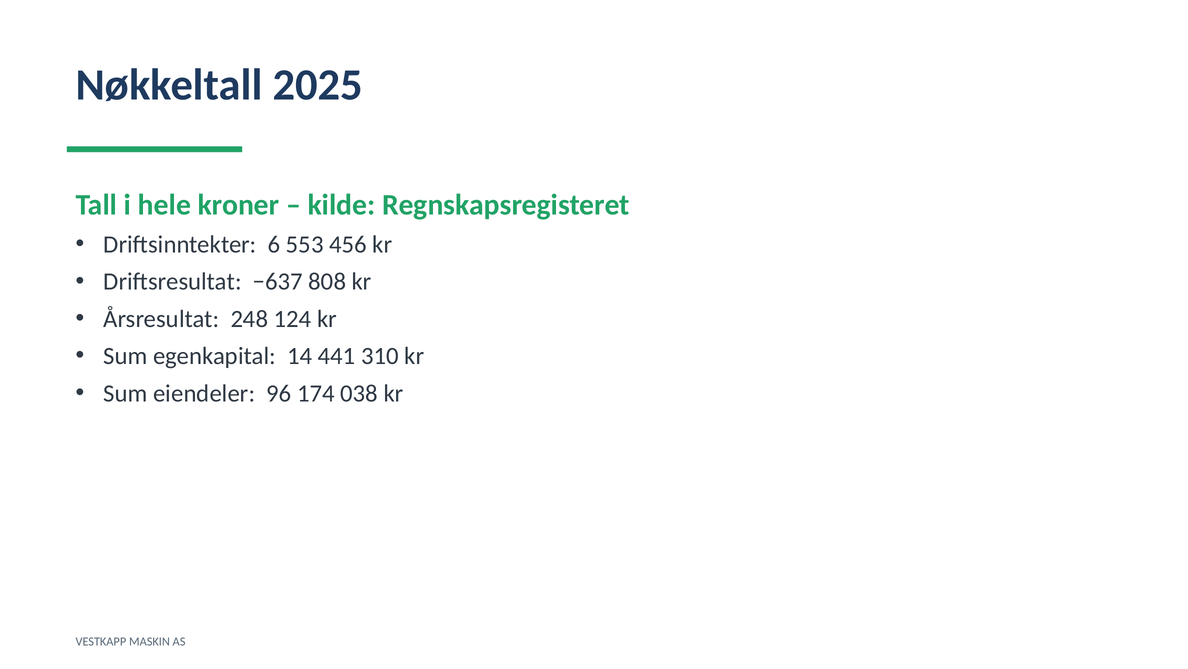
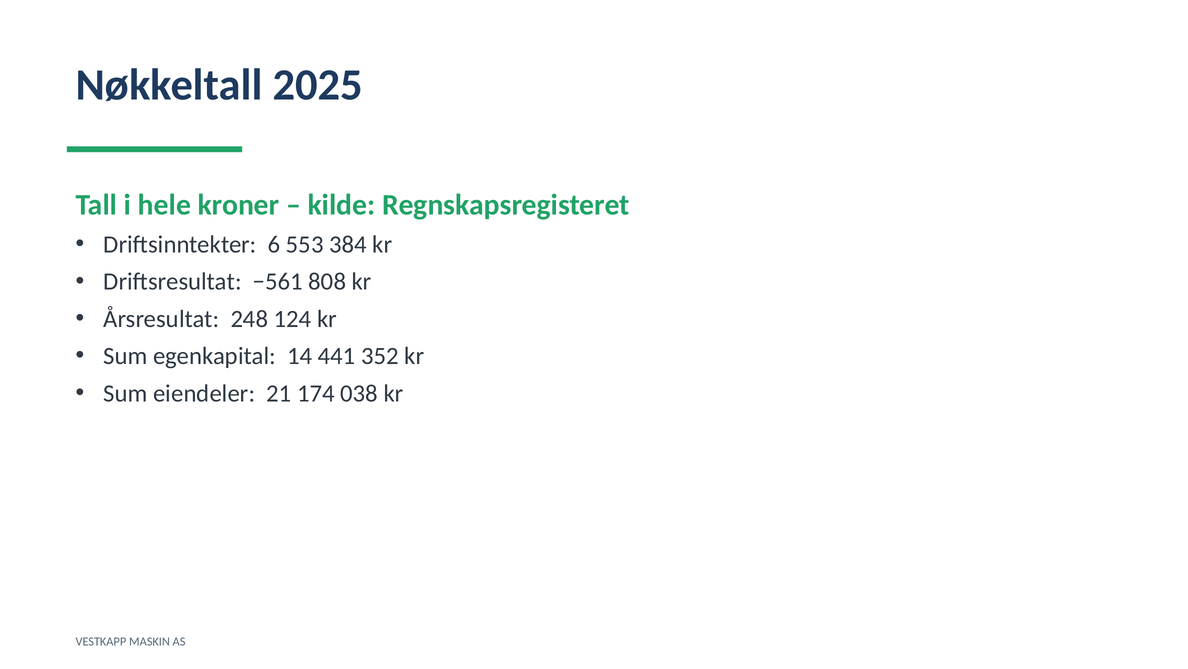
456: 456 -> 384
−637: −637 -> −561
310: 310 -> 352
96: 96 -> 21
